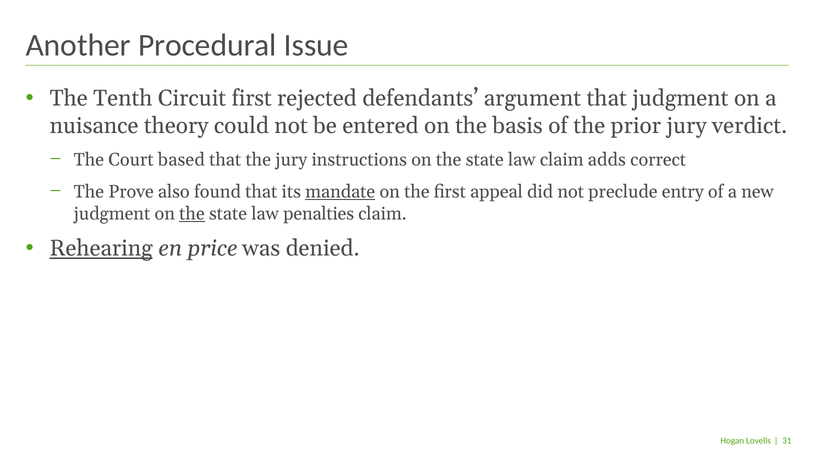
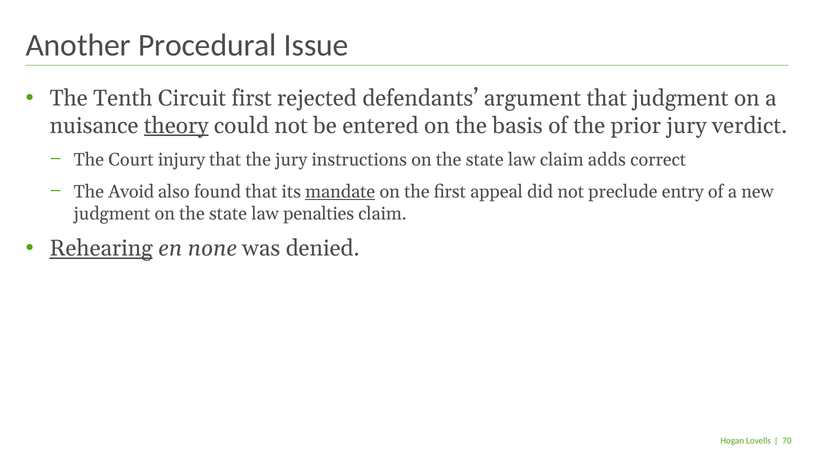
theory underline: none -> present
based: based -> injury
Prove: Prove -> Avoid
the at (192, 213) underline: present -> none
price: price -> none
31: 31 -> 70
